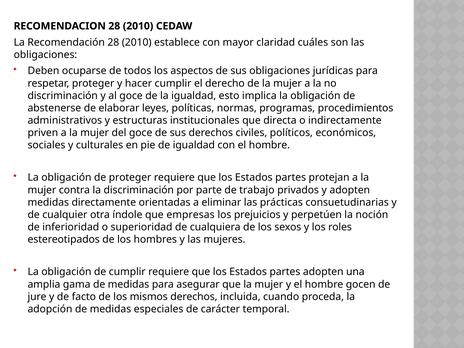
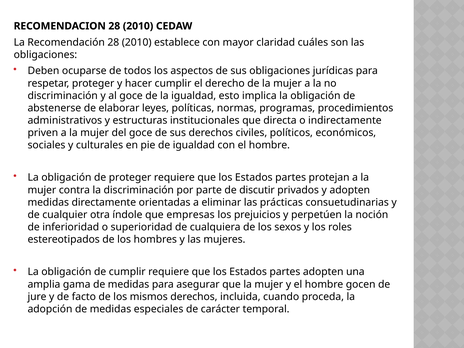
trabajo: trabajo -> discutir
